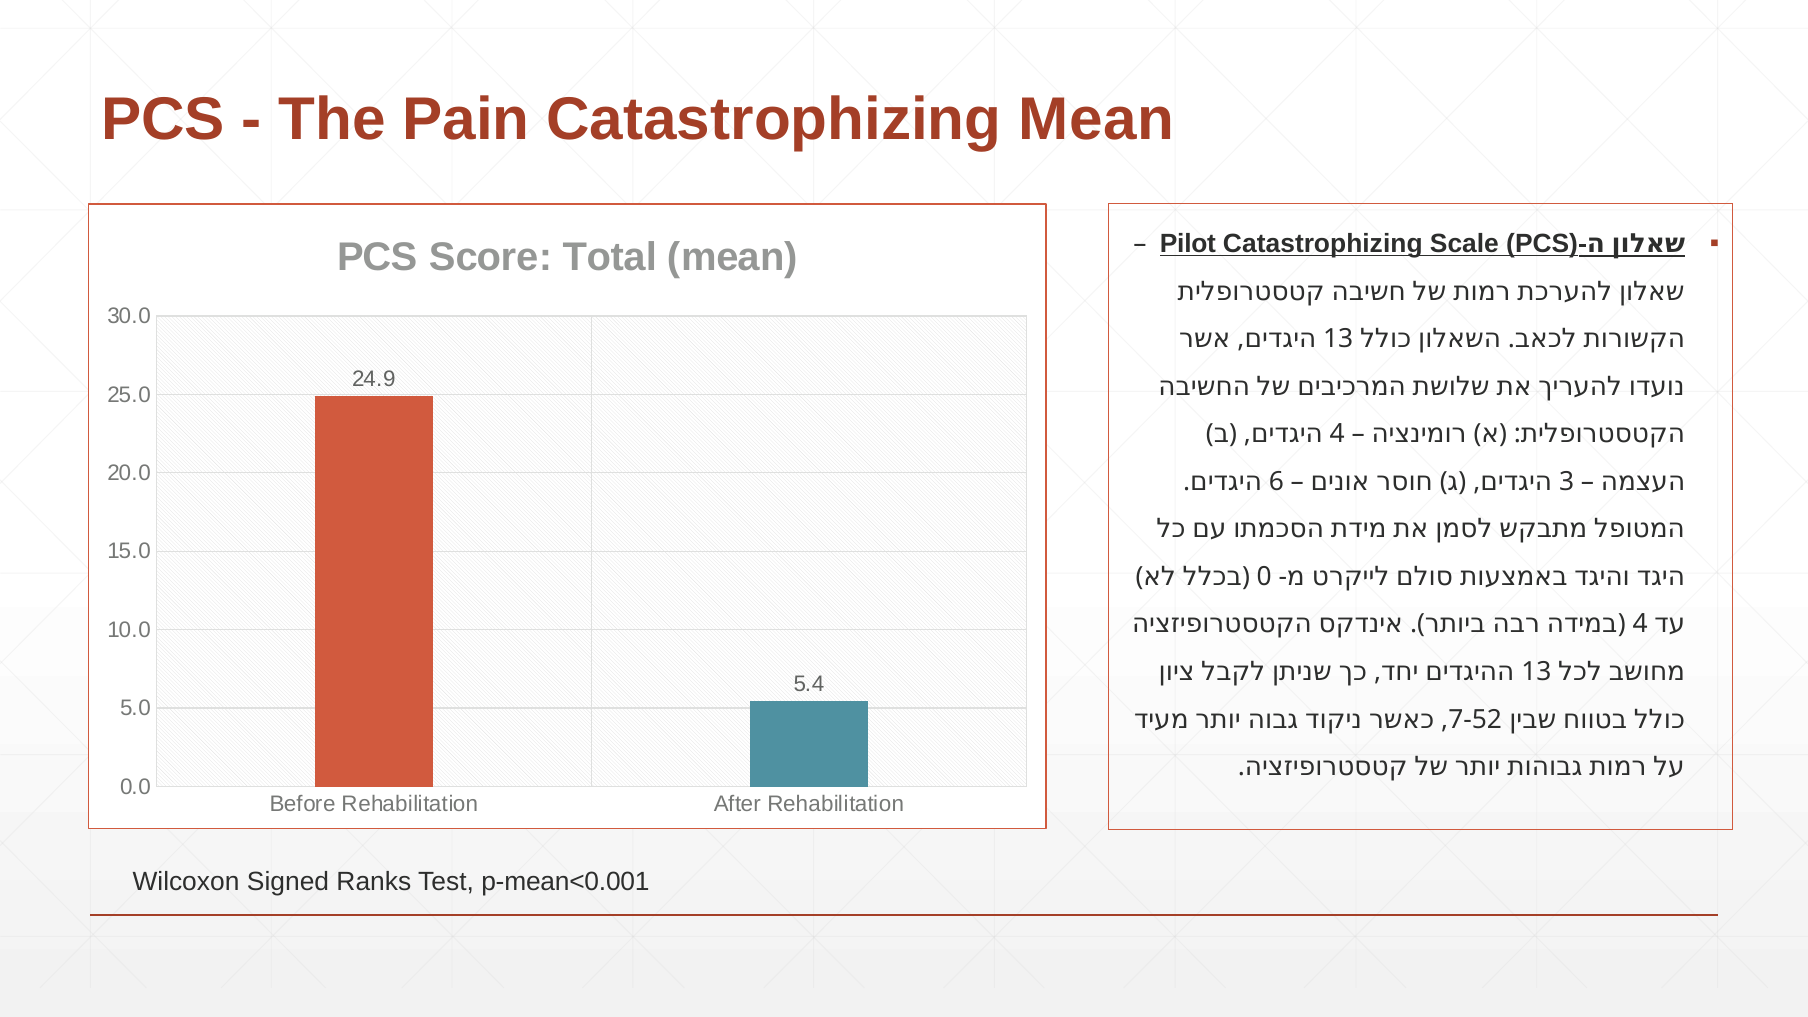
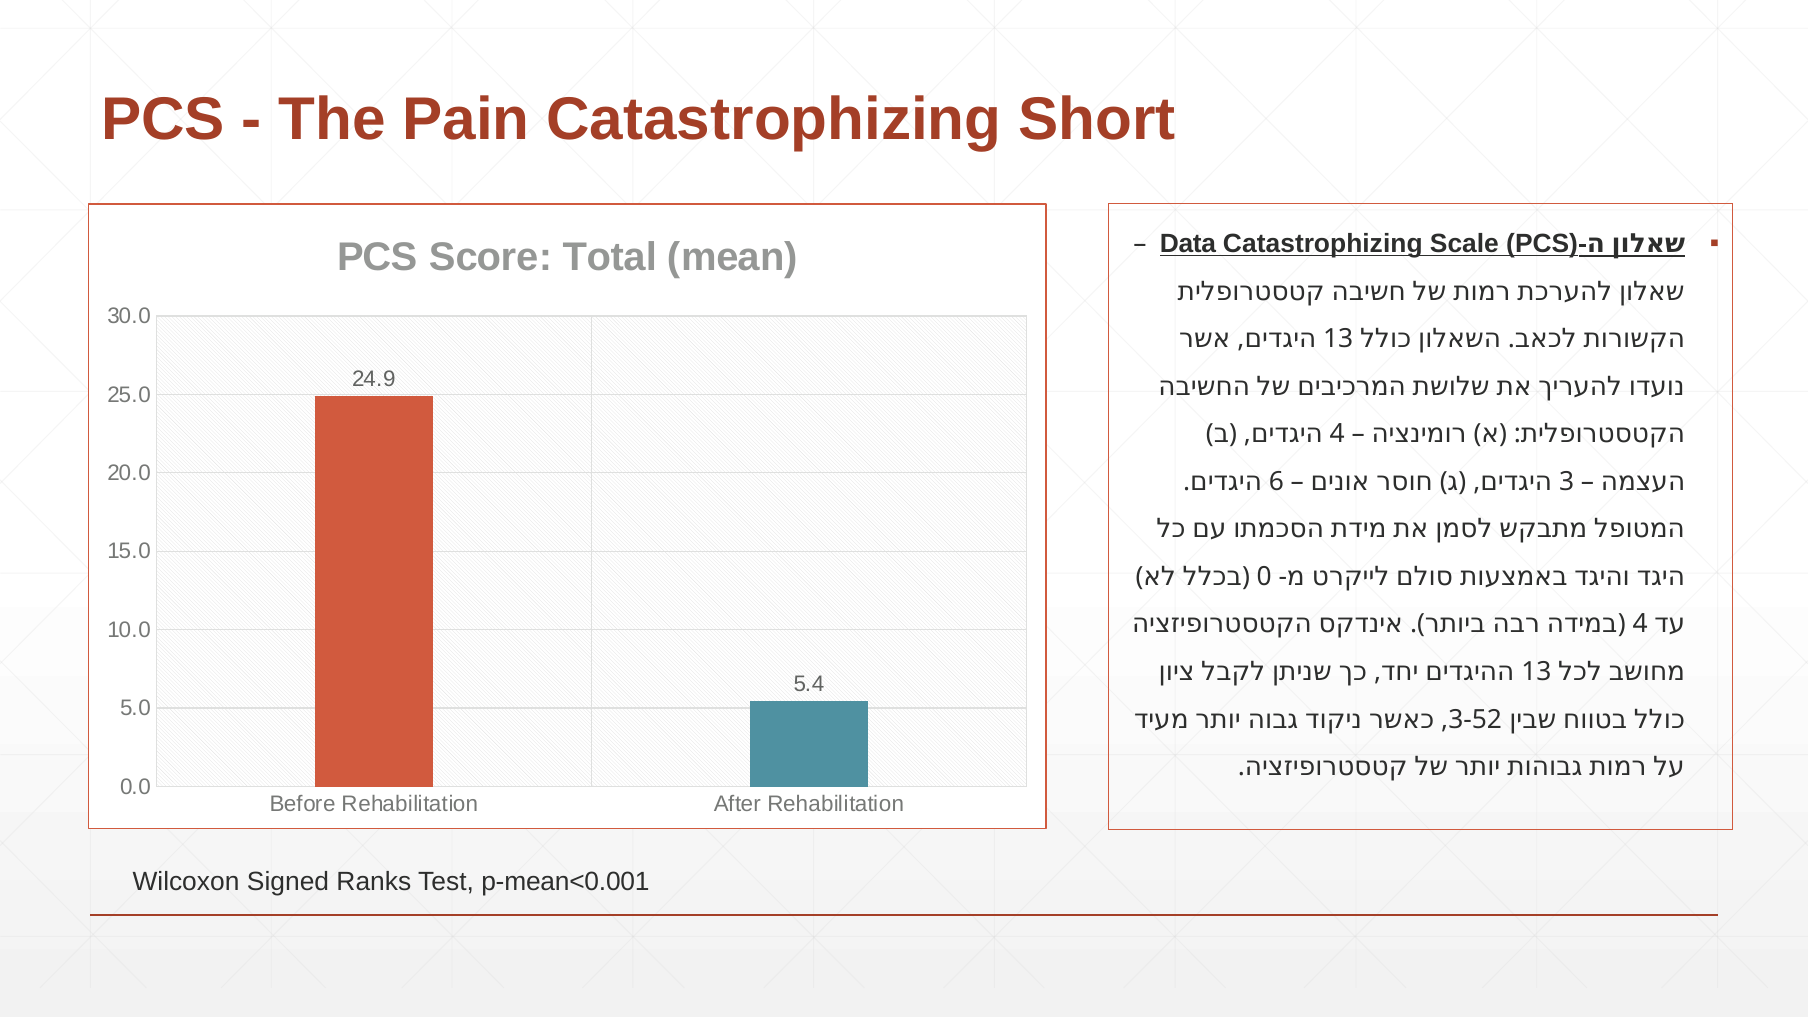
Catastrophizing Mean: Mean -> Short
Pilot: Pilot -> Data
7-52: 7-52 -> 3-52
